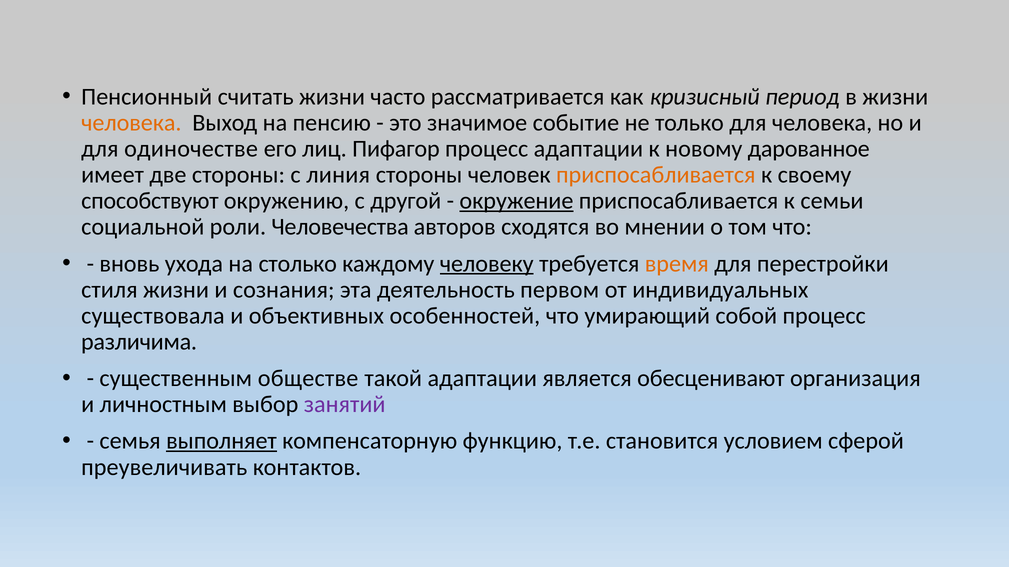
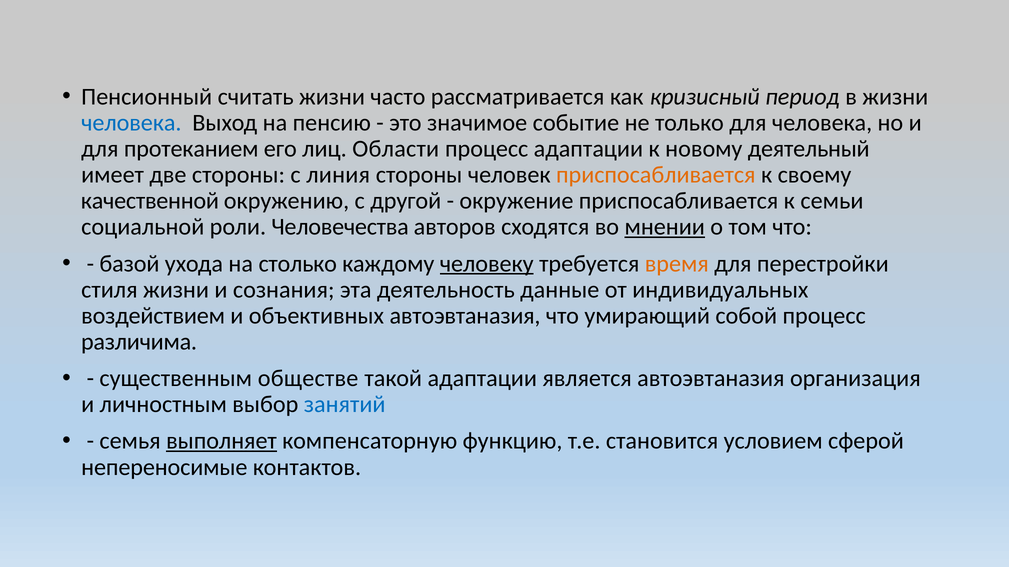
человека at (131, 123) colour: orange -> blue
одиночестве: одиночестве -> протеканием
Пифагор: Пифагор -> Области
дарованное: дарованное -> деятельный
способствуют: способствуют -> качественной
окружение underline: present -> none
мнении underline: none -> present
вновь: вновь -> базой
первом: первом -> данные
существовала: существовала -> воздействием
объективных особенностей: особенностей -> автоэвтаназия
является обесценивают: обесценивают -> автоэвтаназия
занятий colour: purple -> blue
преувеличивать: преувеличивать -> непереносимые
